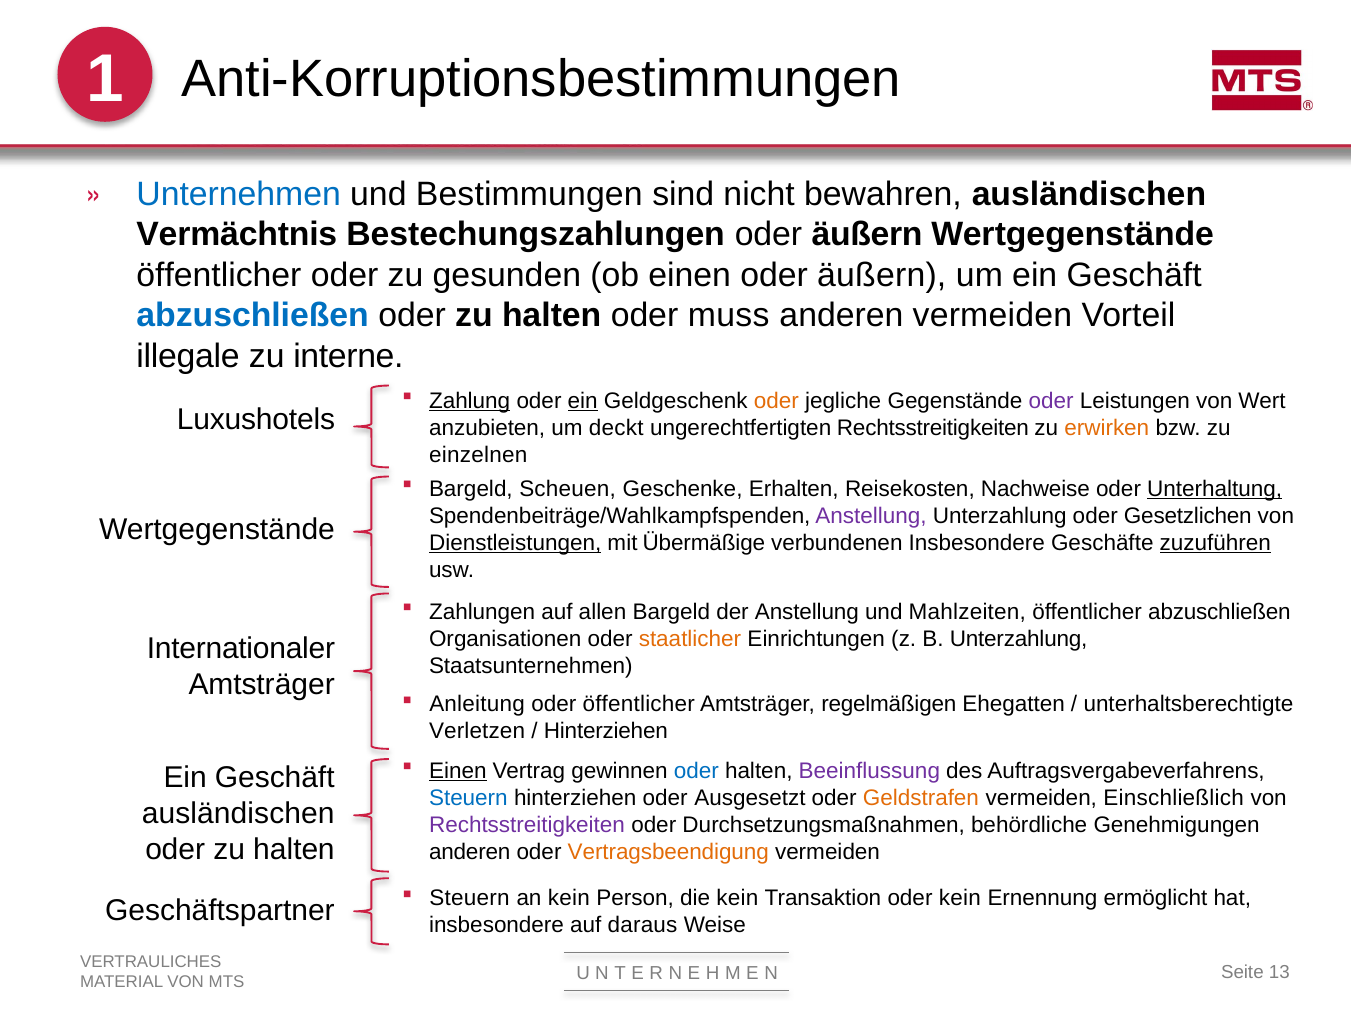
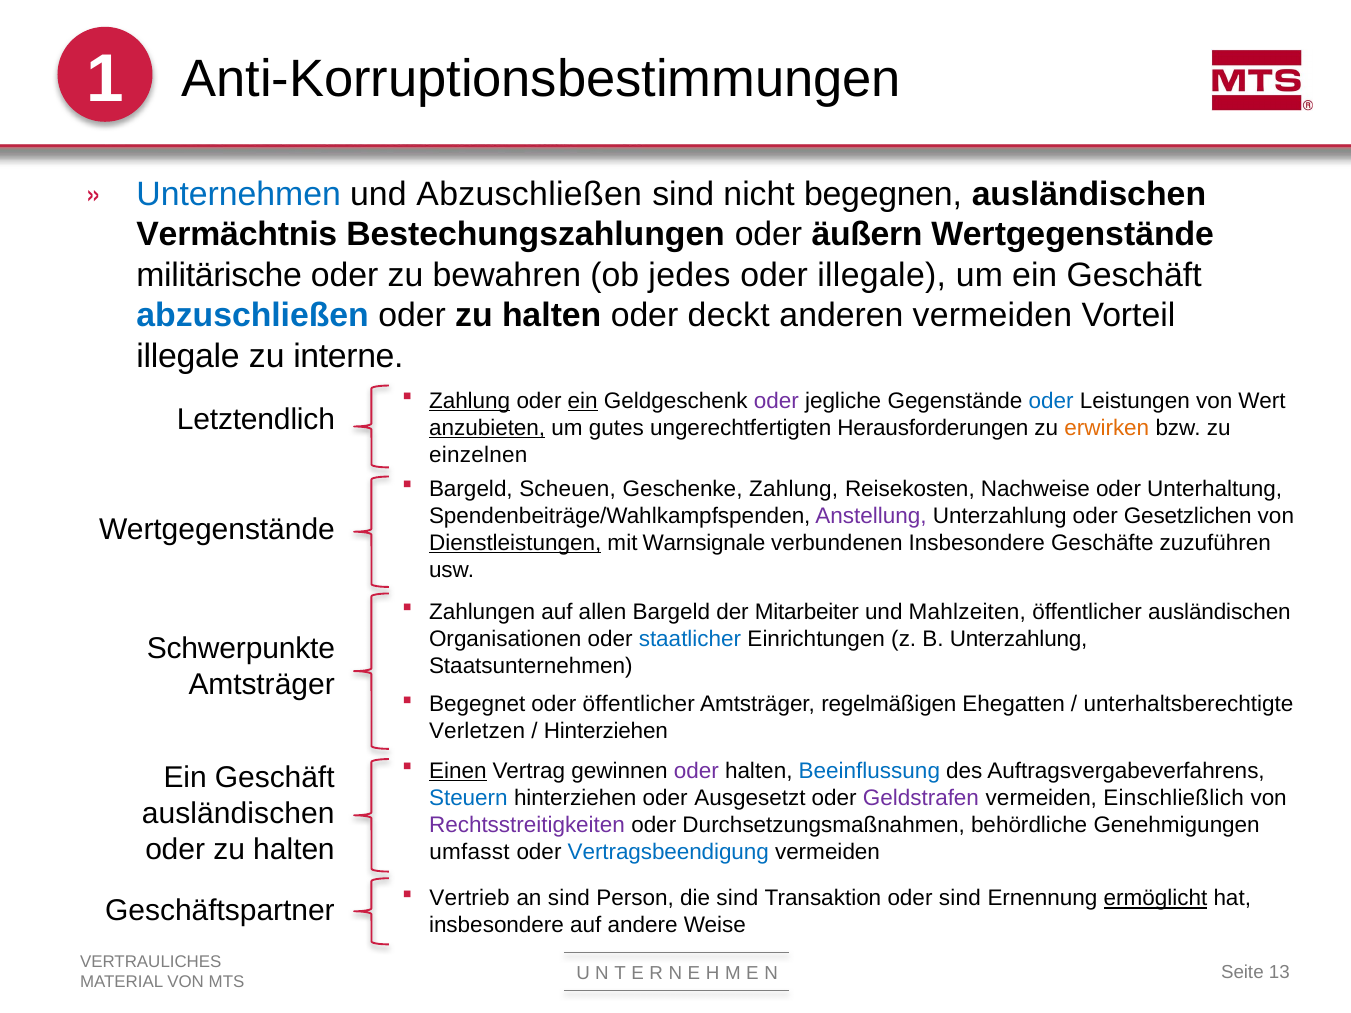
und Bestimmungen: Bestimmungen -> Abzuschließen
bewahren: bewahren -> begegnen
öffentlicher at (219, 275): öffentlicher -> militärische
gesunden: gesunden -> bewahren
ob einen: einen -> jedes
äußern at (882, 275): äußern -> illegale
muss: muss -> deckt
oder at (776, 401) colour: orange -> purple
oder at (1051, 401) colour: purple -> blue
Luxushotels: Luxushotels -> Letztendlich
anzubieten underline: none -> present
deckt: deckt -> gutes
ungerechtfertigten Rechtsstreitigkeiten: Rechtsstreitigkeiten -> Herausforderungen
Geschenke Erhalten: Erhalten -> Zahlung
Unterhaltung underline: present -> none
Übermäßige: Übermäßige -> Warnsignale
zuzuführen underline: present -> none
der Anstellung: Anstellung -> Mitarbeiter
öffentlicher abzuschließen: abzuschließen -> ausländischen
staatlicher colour: orange -> blue
Internationaler: Internationaler -> Schwerpunkte
Anleitung: Anleitung -> Begegnet
oder at (696, 771) colour: blue -> purple
Beeinflussung colour: purple -> blue
Geldstrafen colour: orange -> purple
anderen at (470, 852): anderen -> umfasst
Vertragsbeendigung colour: orange -> blue
Steuern at (469, 899): Steuern -> Vertrieb
an kein: kein -> sind
die kein: kein -> sind
oder kein: kein -> sind
ermöglicht underline: none -> present
daraus: daraus -> andere
